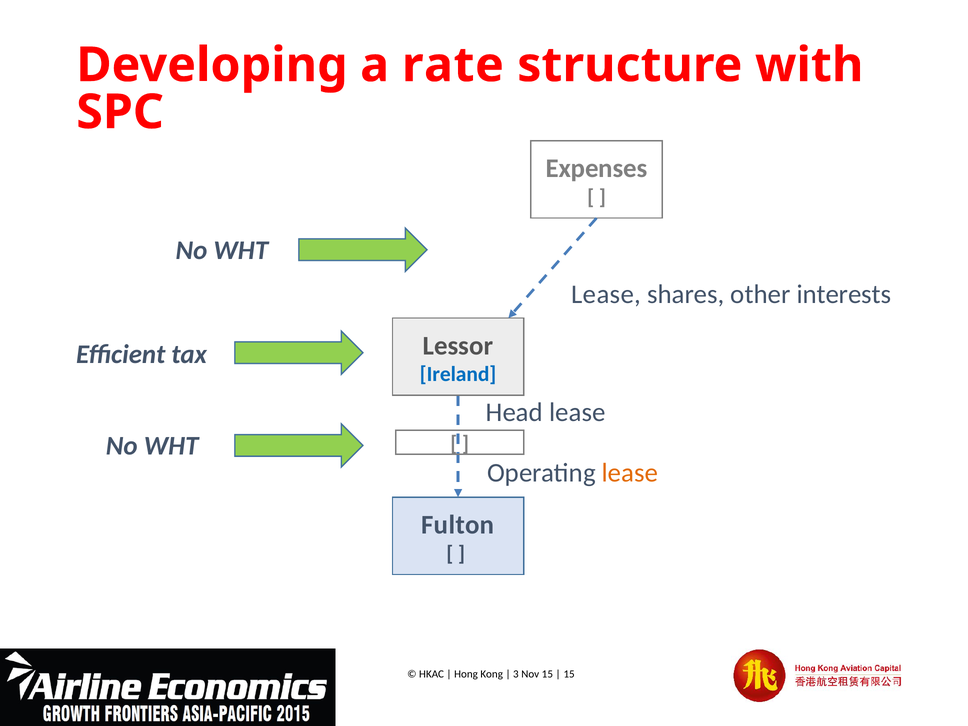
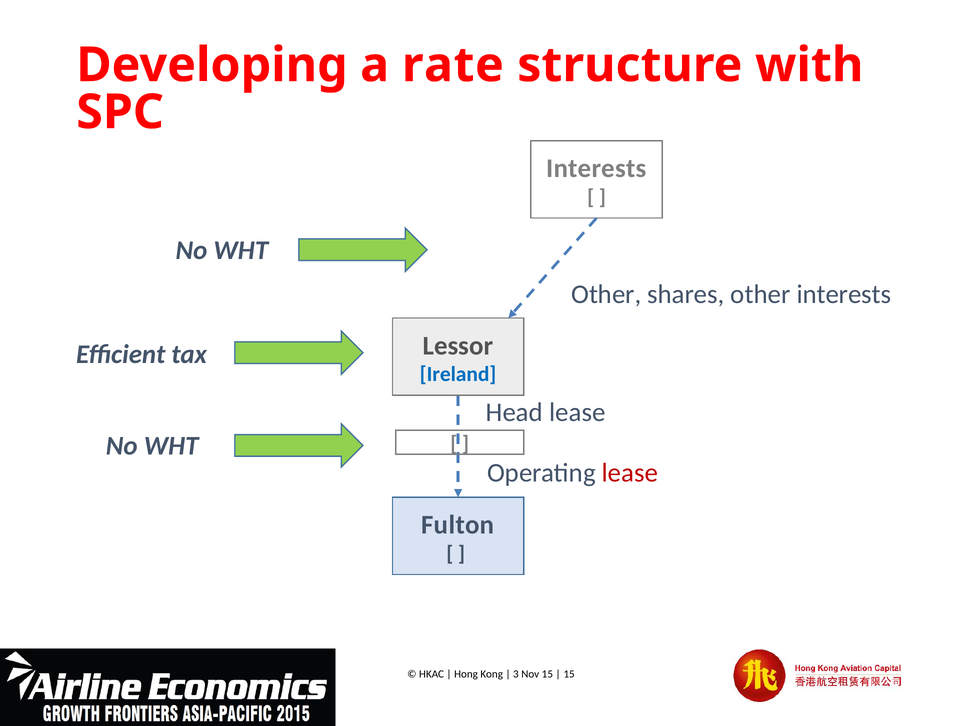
Expenses at (597, 168): Expenses -> Interests
Lease at (606, 294): Lease -> Other
lease at (630, 473) colour: orange -> red
